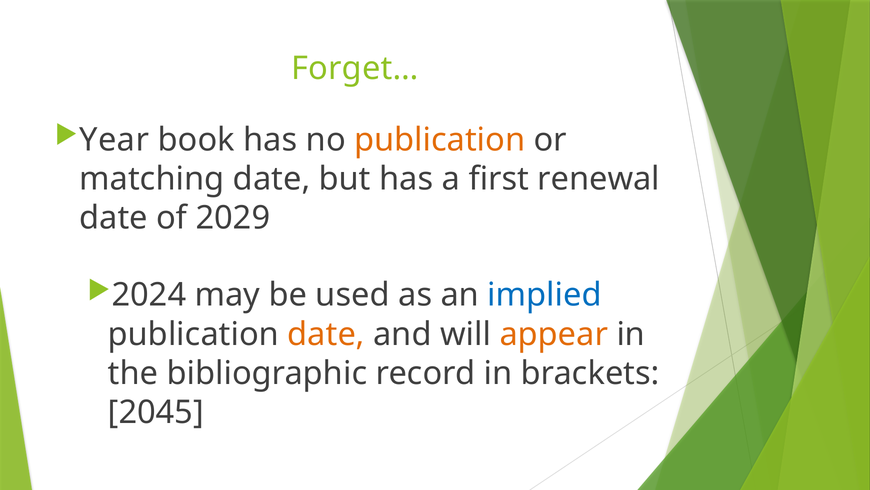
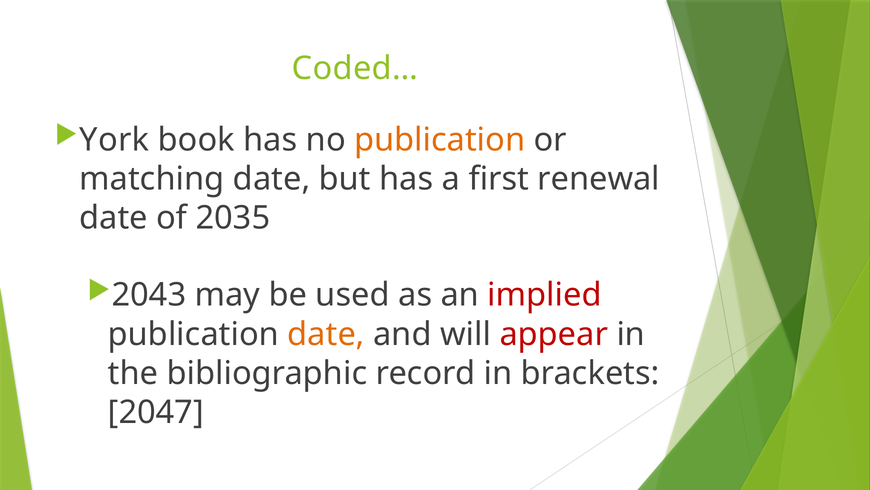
Forget…: Forget… -> Coded…
Year: Year -> York
2029: 2029 -> 2035
2024: 2024 -> 2043
implied colour: blue -> red
appear colour: orange -> red
2045: 2045 -> 2047
